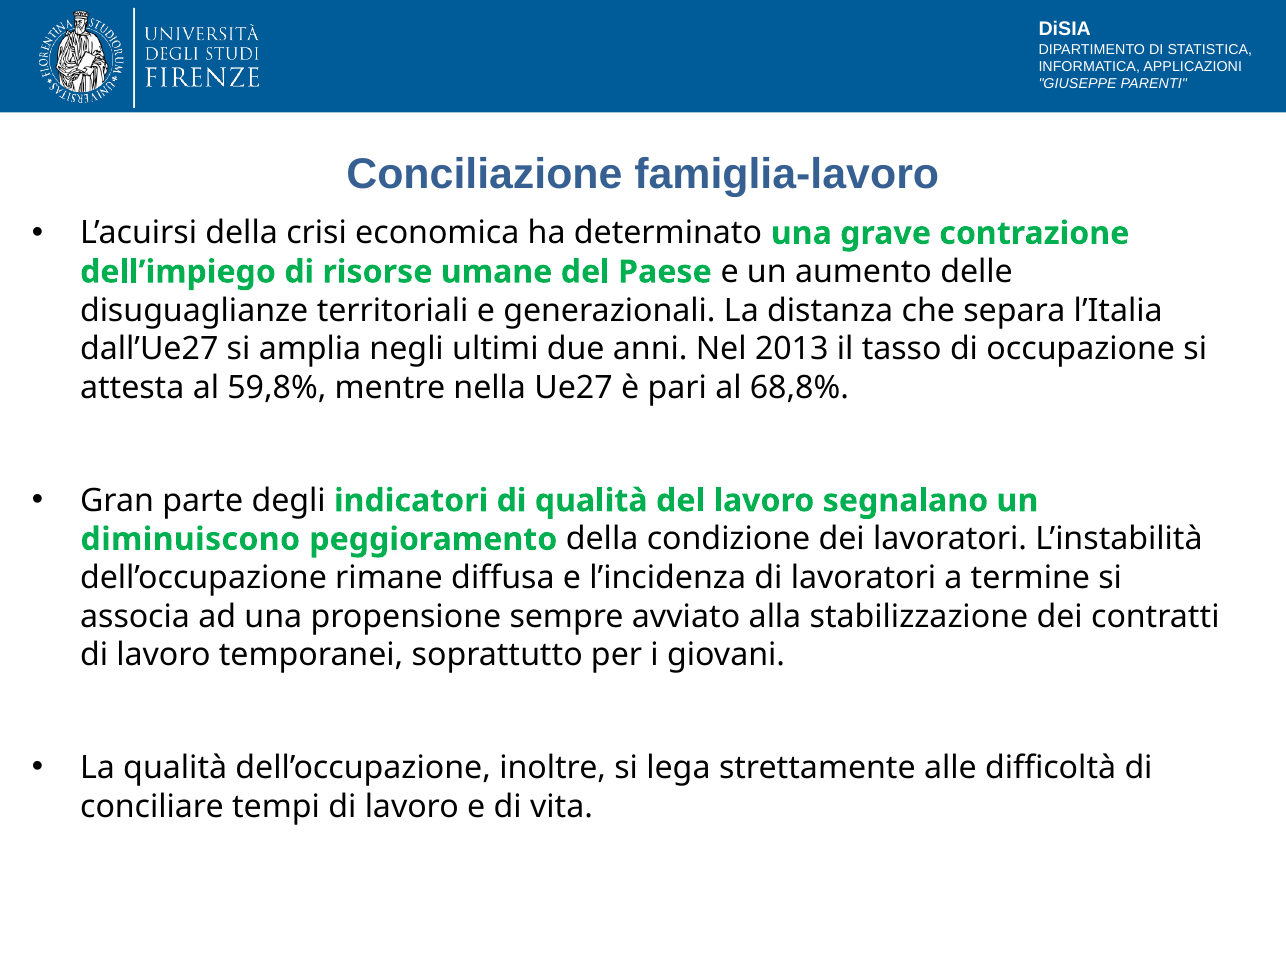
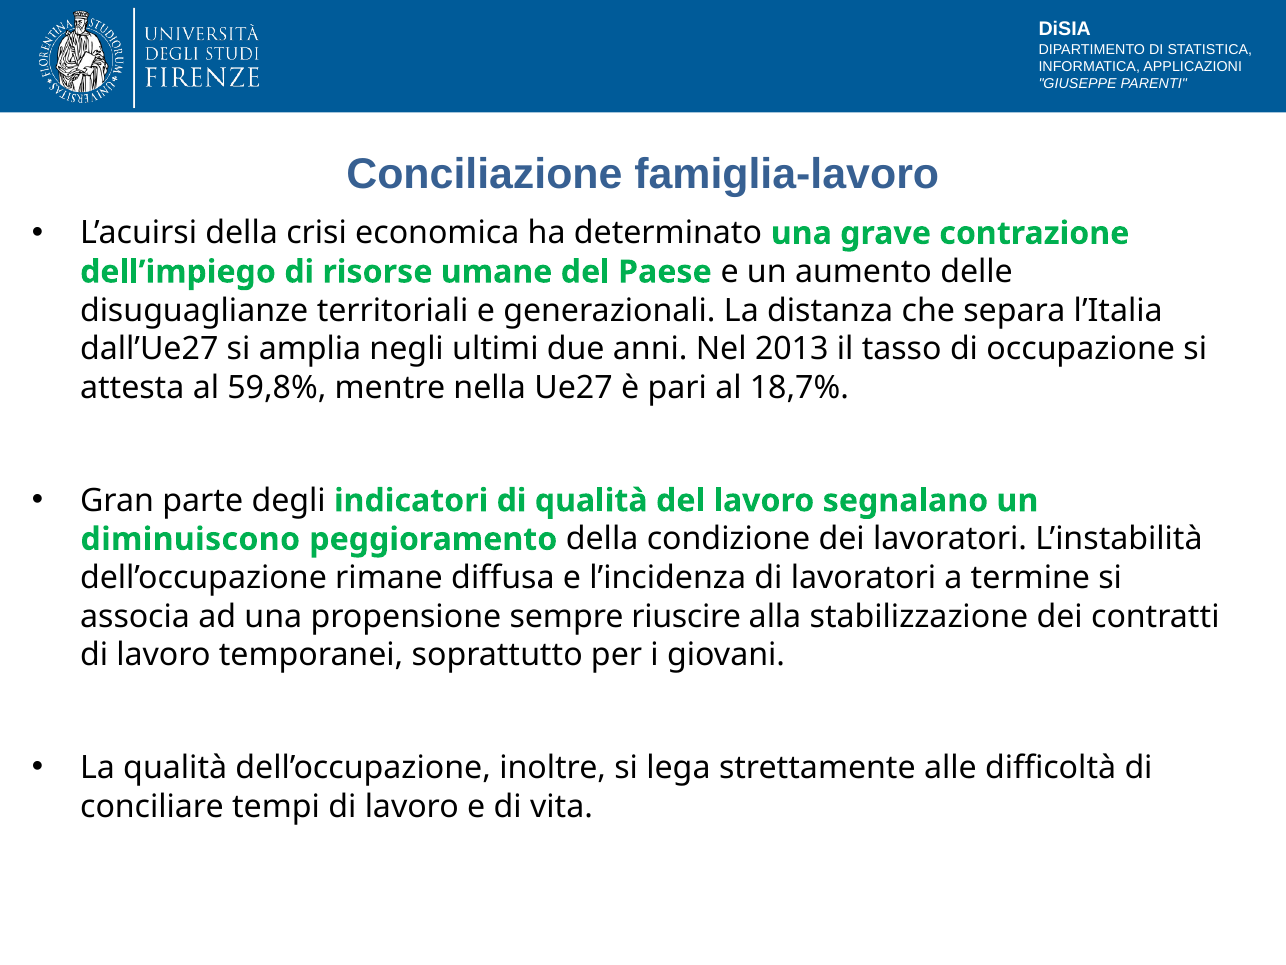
68,8%: 68,8% -> 18,7%
avviato: avviato -> riuscire
